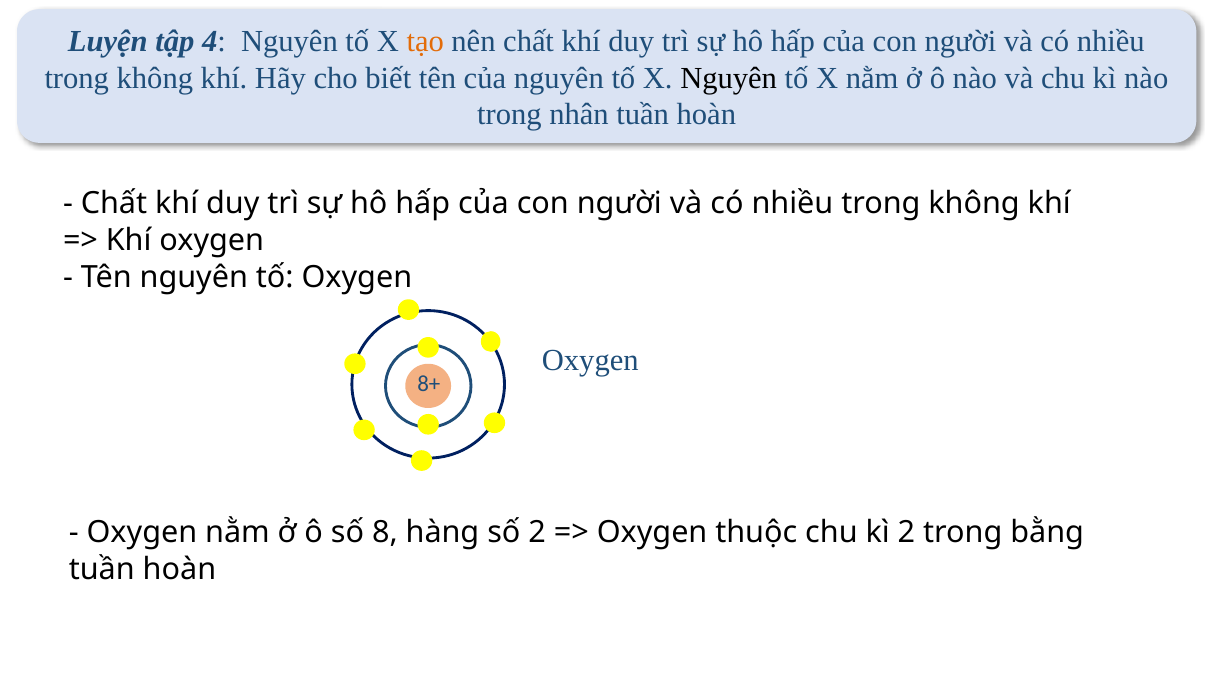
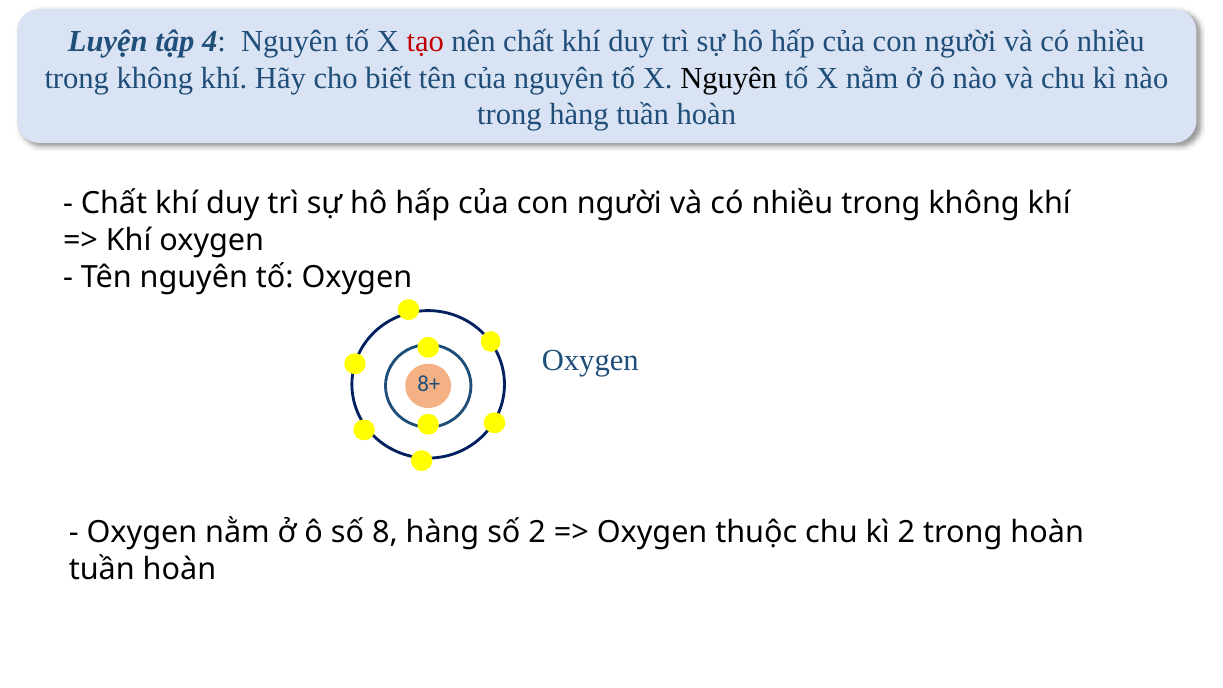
tạo colour: orange -> red
trong nhân: nhân -> hàng
trong bằng: bằng -> hoàn
